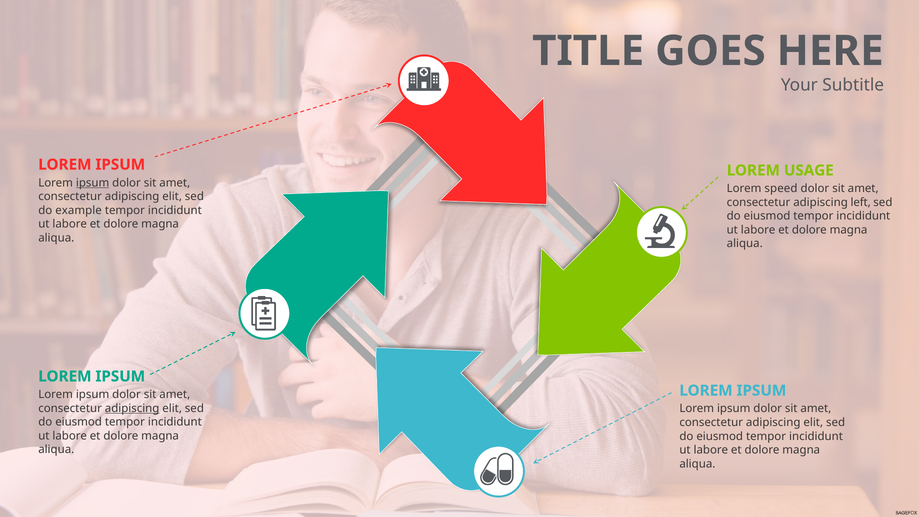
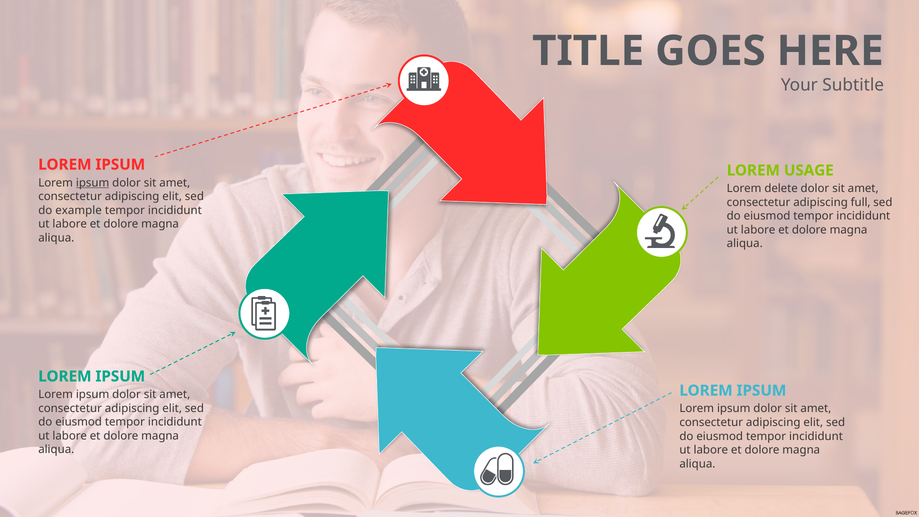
speed: speed -> delete
left: left -> full
adipiscing at (132, 408) underline: present -> none
